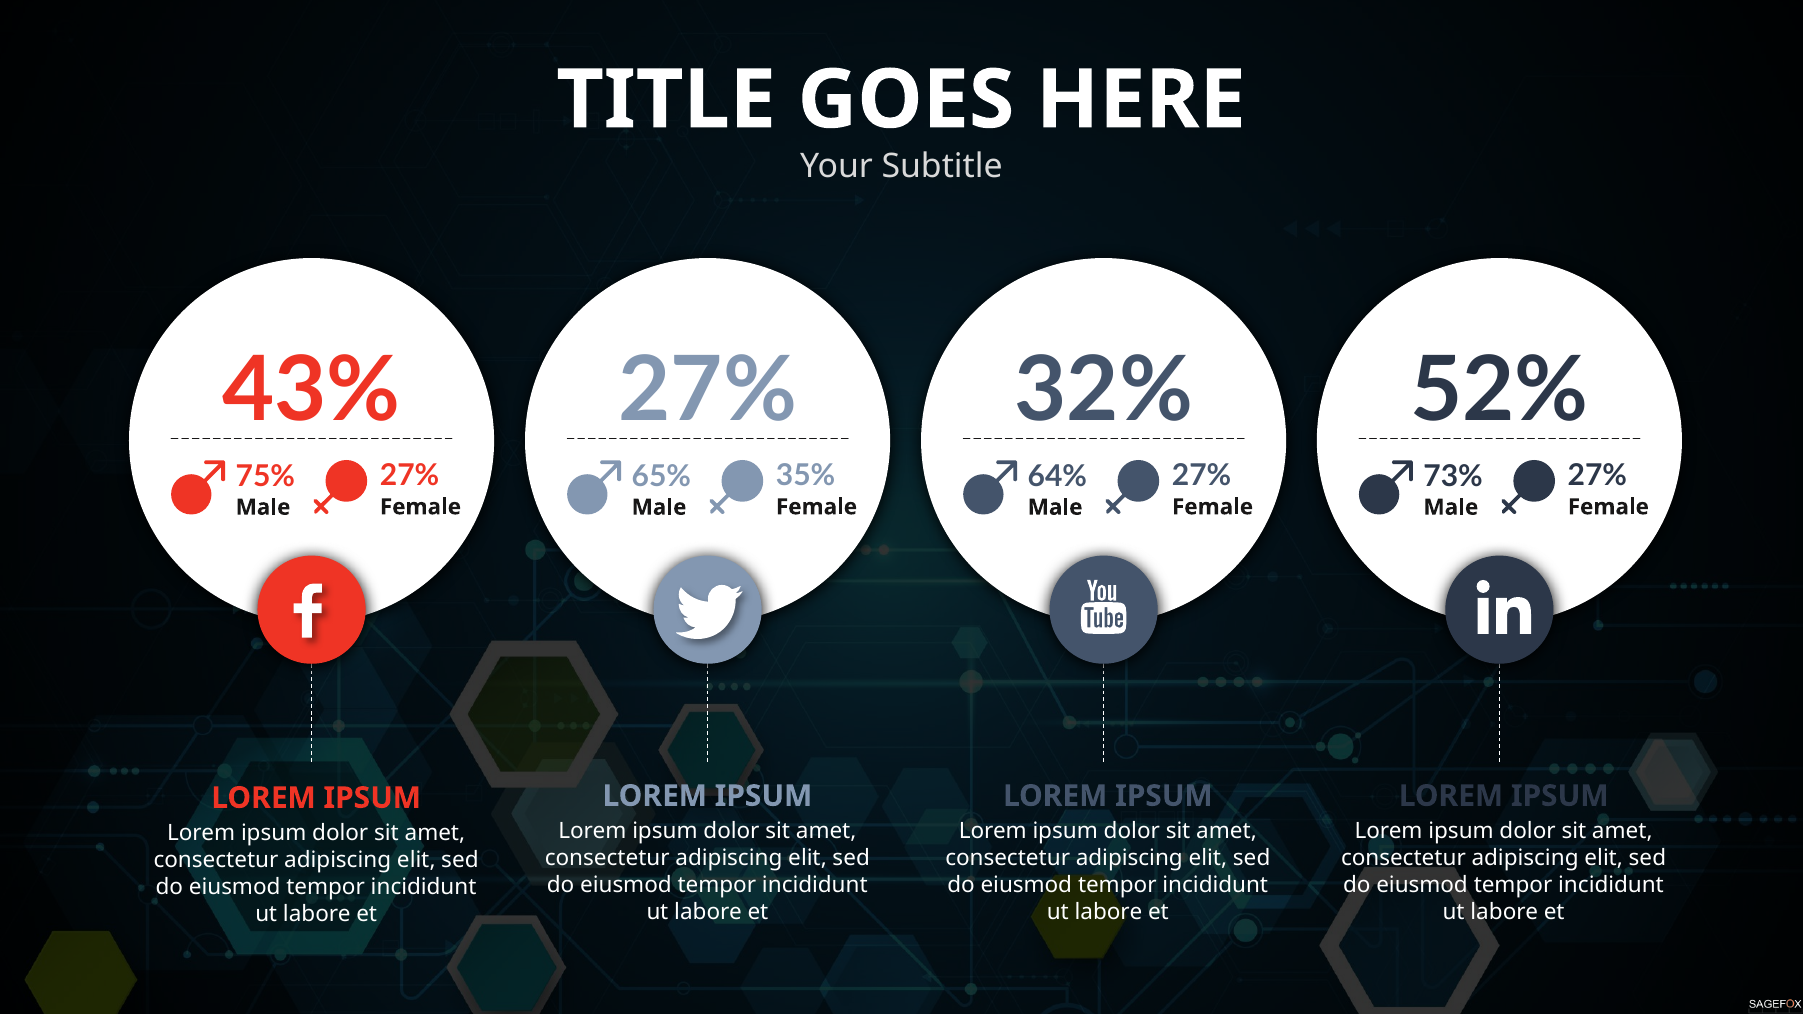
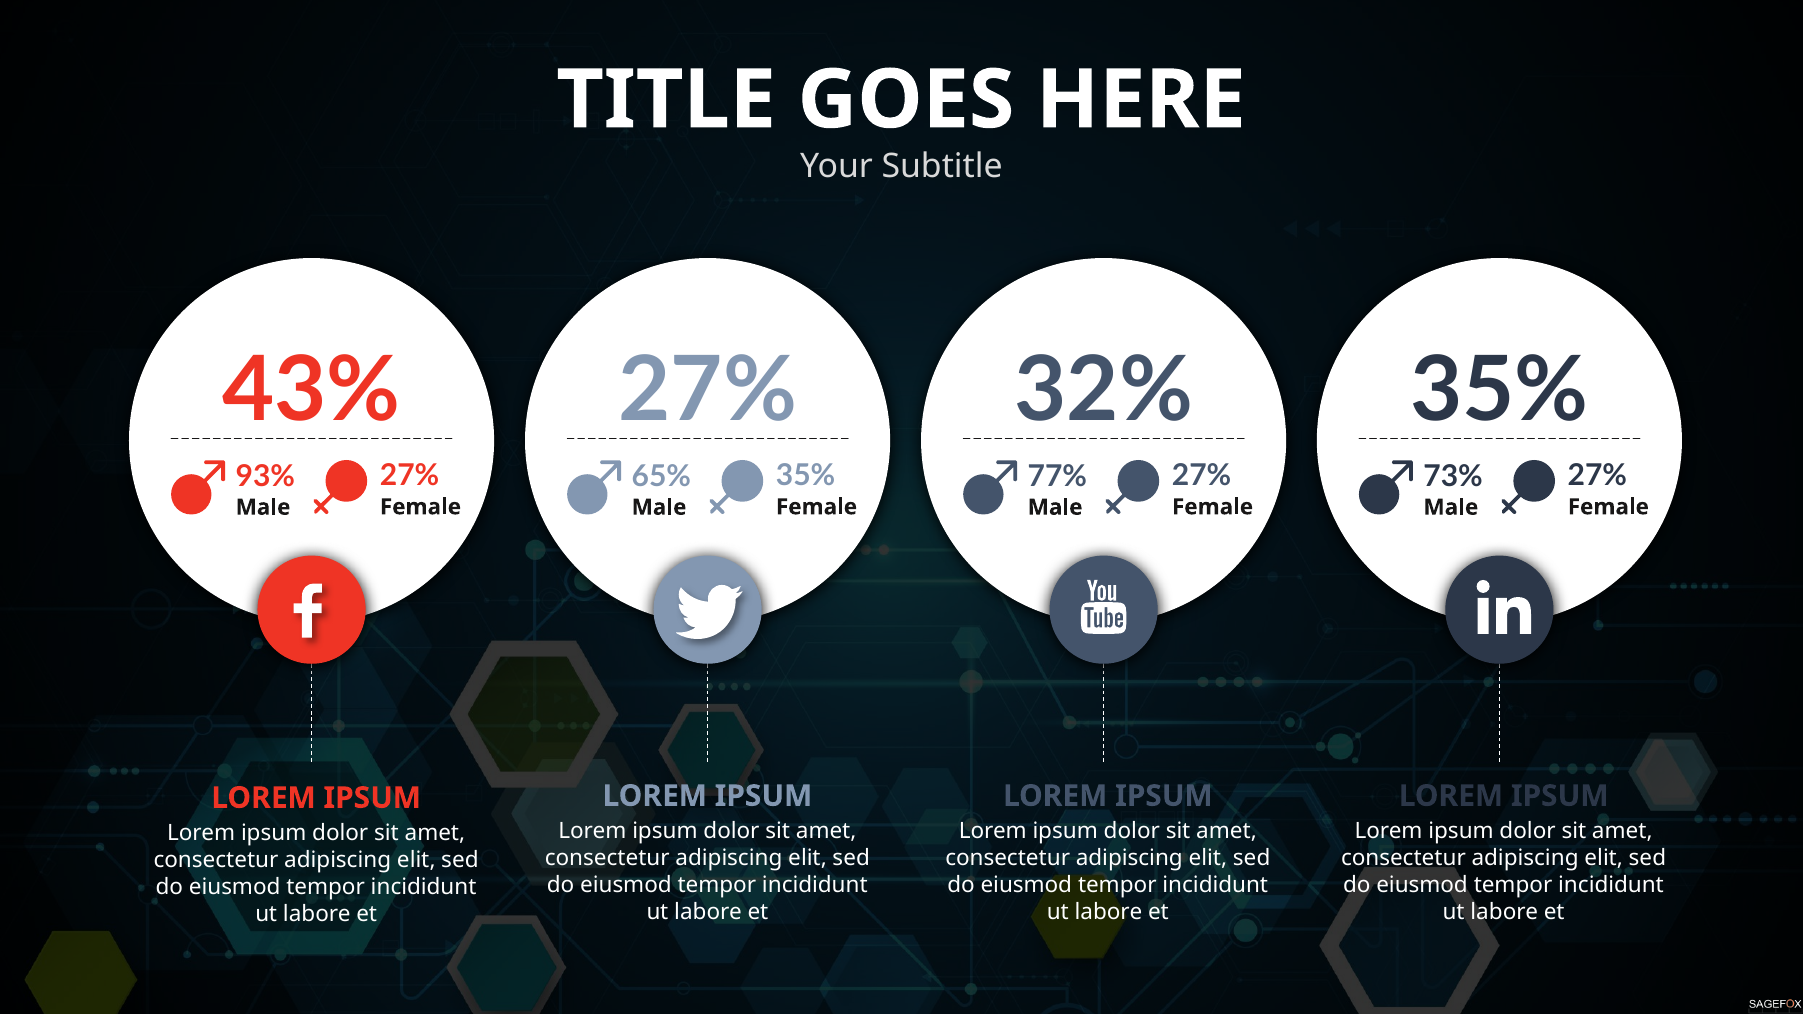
52% at (1499, 391): 52% -> 35%
75%: 75% -> 93%
64%: 64% -> 77%
